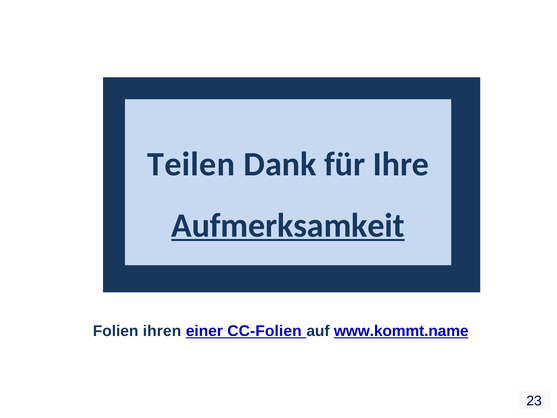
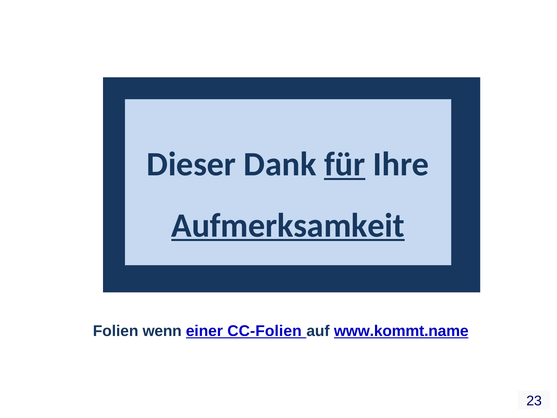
Teilen: Teilen -> Dieser
für underline: none -> present
ihren: ihren -> wenn
